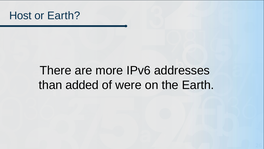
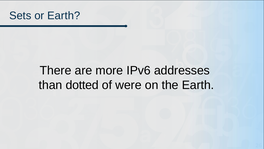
Host: Host -> Sets
added: added -> dotted
